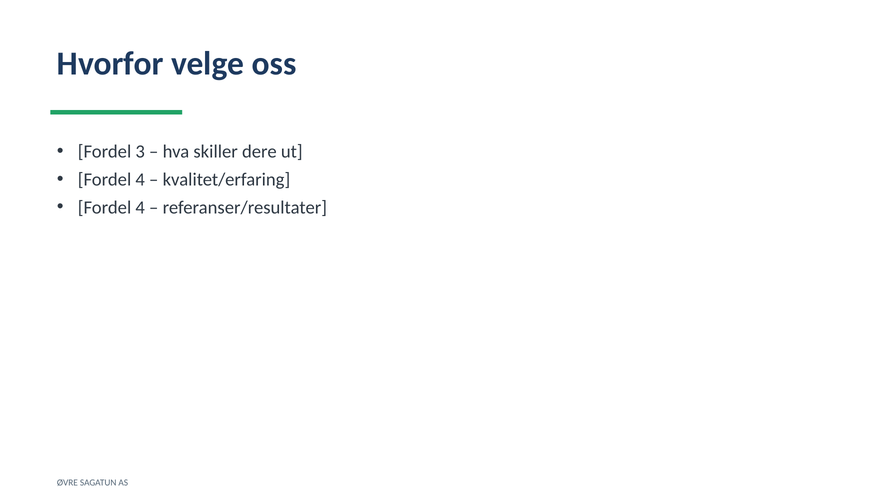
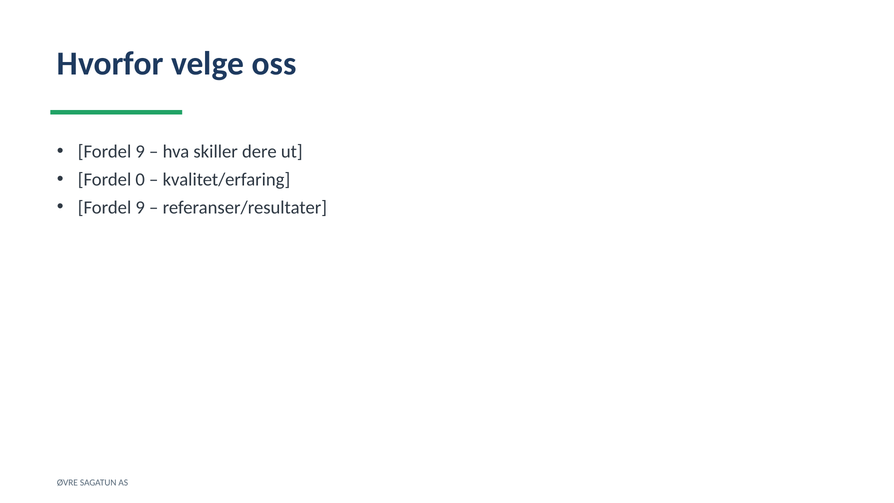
3 at (140, 151): 3 -> 9
4 at (140, 179): 4 -> 0
4 at (140, 207): 4 -> 9
